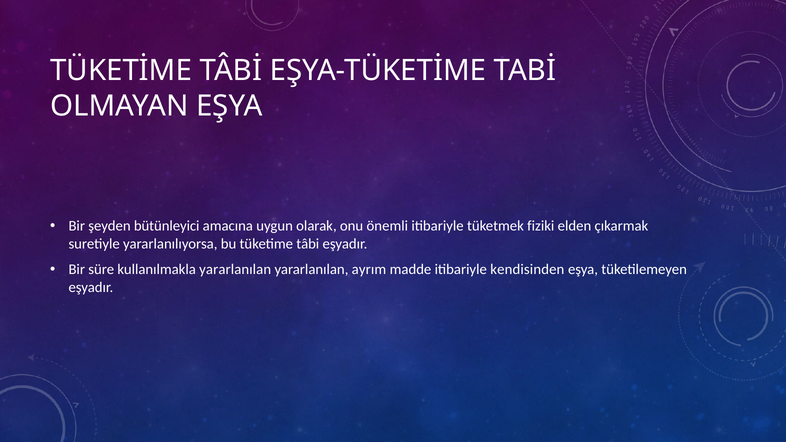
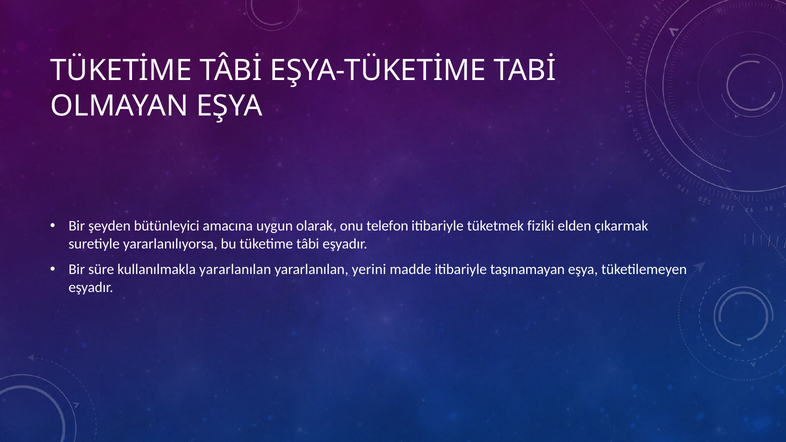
önemli: önemli -> telefon
ayrım: ayrım -> yerini
kendisinden: kendisinden -> taşınamayan
